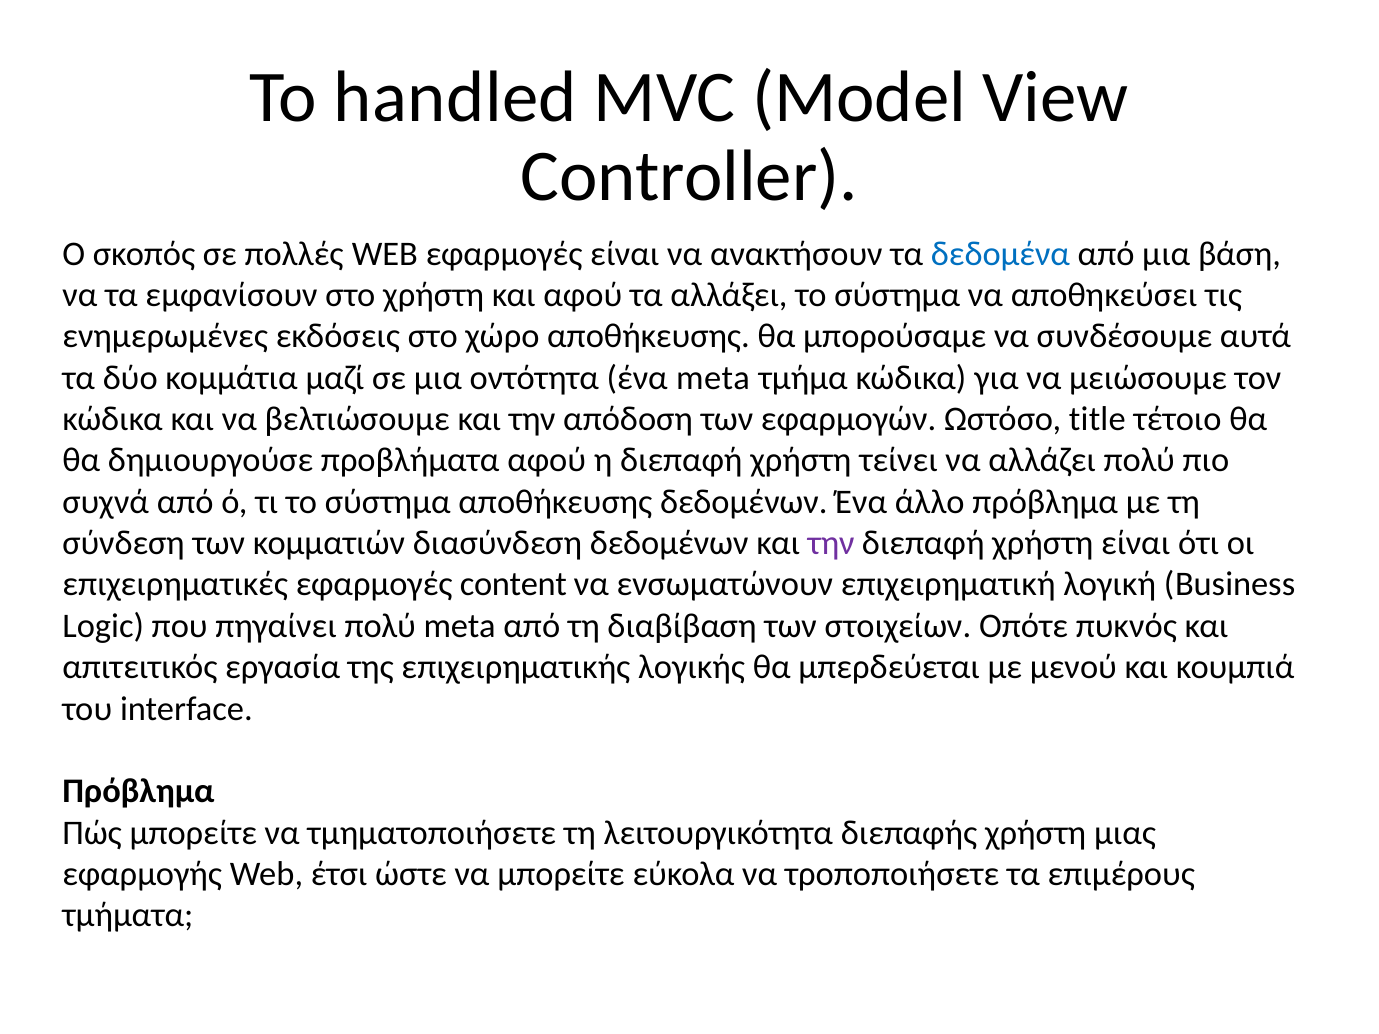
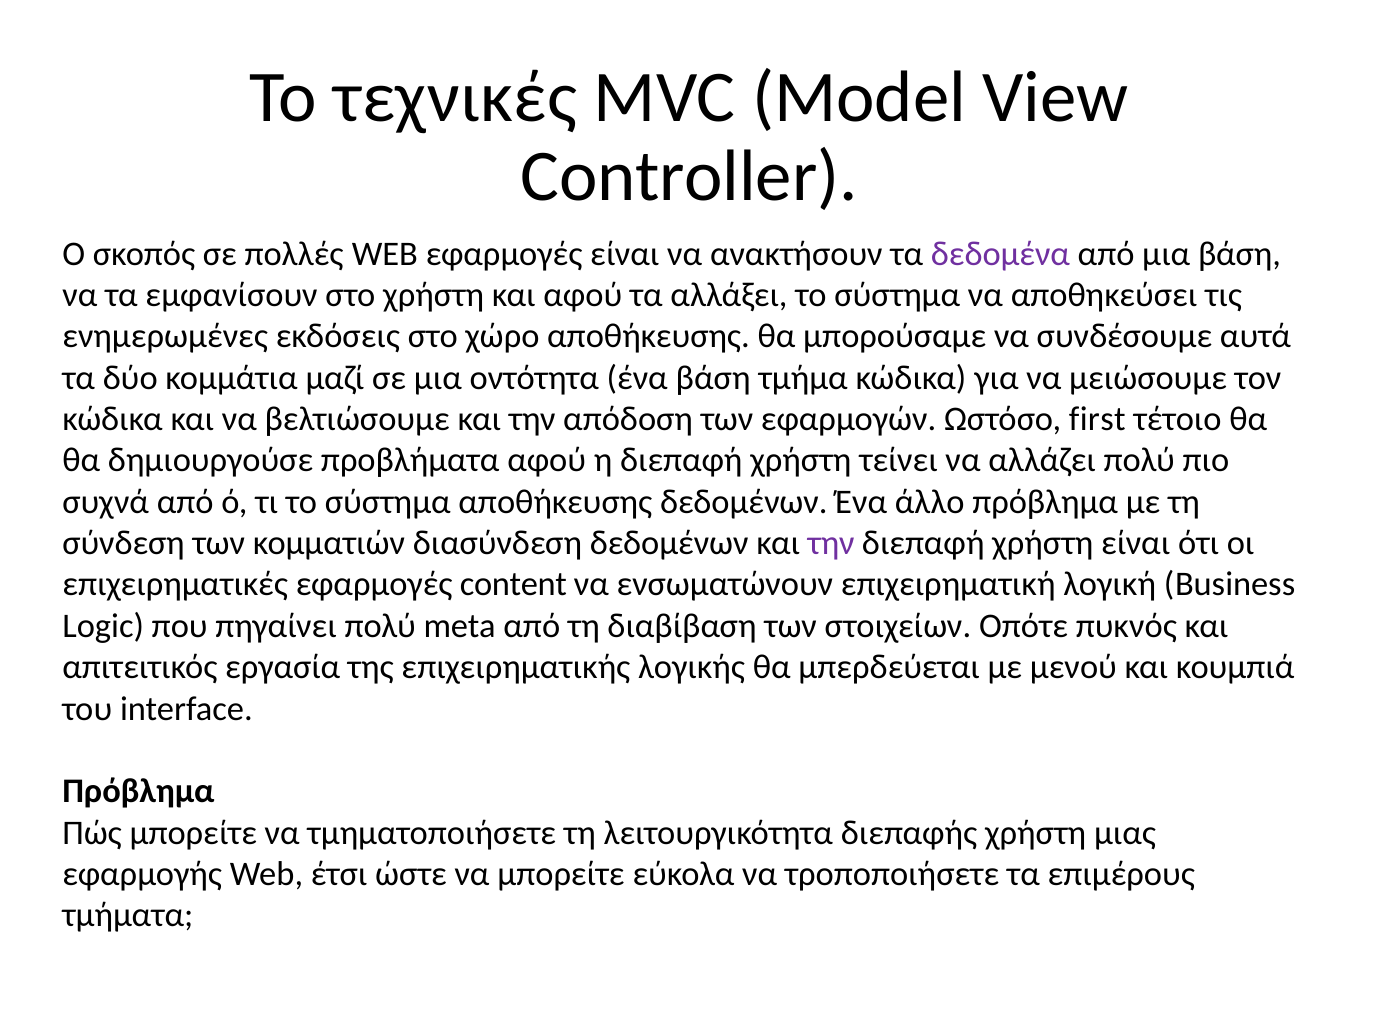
handled: handled -> τεχνικές
δεδομένα colour: blue -> purple
ένα meta: meta -> βάση
title: title -> first
